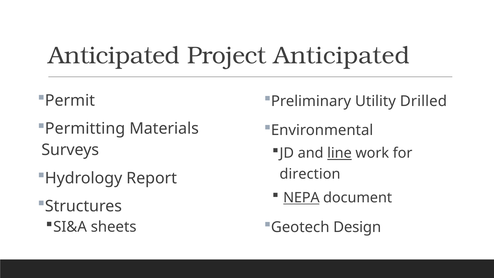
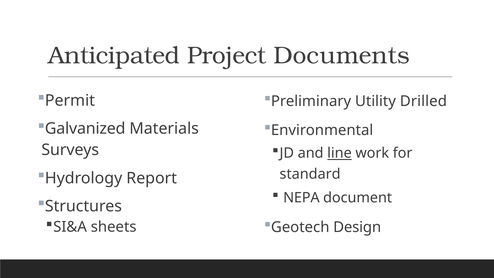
Project Anticipated: Anticipated -> Documents
Permitting: Permitting -> Galvanized
direction: direction -> standard
NEPA underline: present -> none
